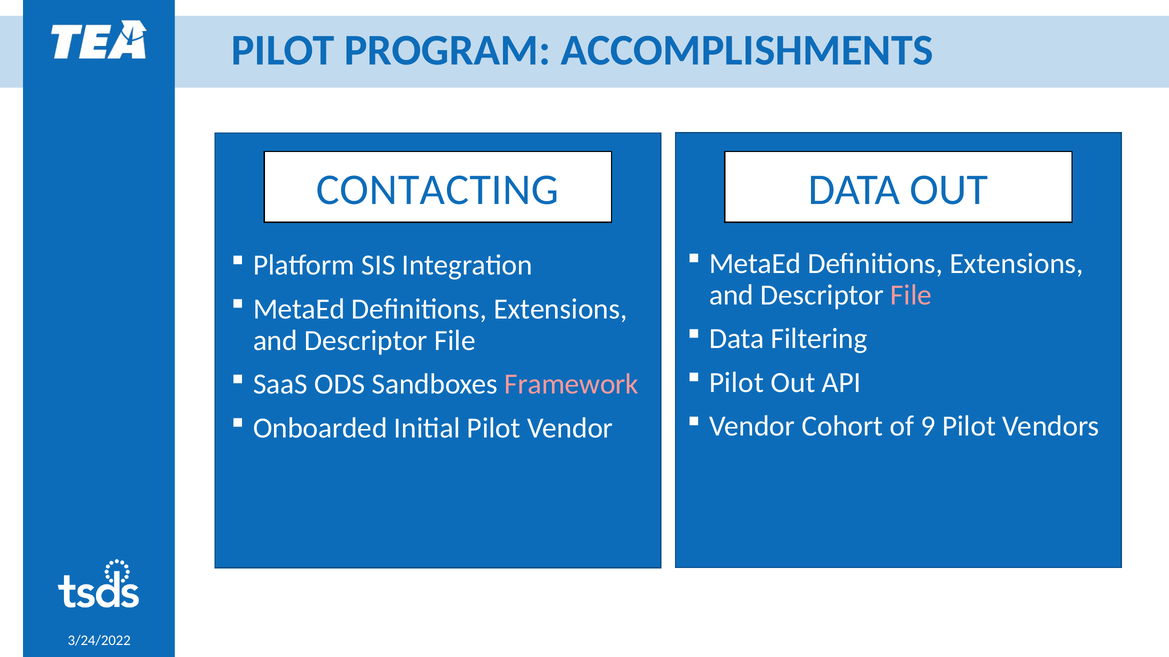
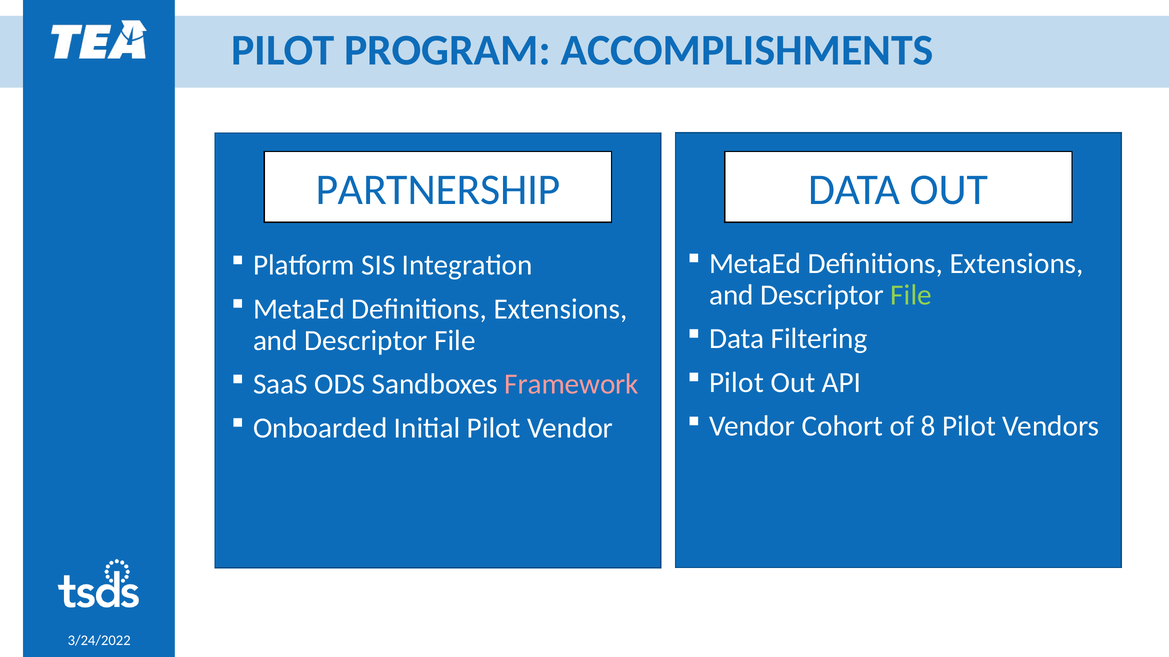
CONTACTING: CONTACTING -> PARTNERSHIP
File at (911, 295) colour: pink -> light green
9: 9 -> 8
